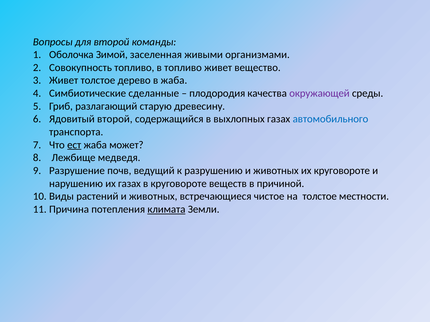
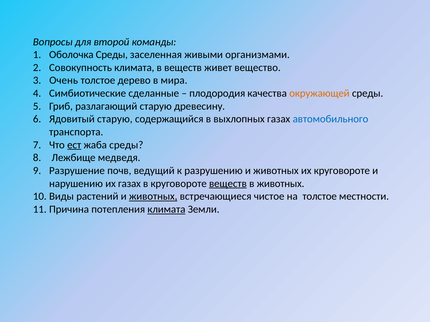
Оболочка Зимой: Зимой -> Среды
Совокупность топливо: топливо -> климата
в топливо: топливо -> веществ
Живет at (64, 81): Живет -> Очень
в жаба: жаба -> мира
окружающей colour: purple -> orange
Ядовитый второй: второй -> старую
жаба может: может -> среды
веществ at (228, 184) underline: none -> present
в причиной: причиной -> животных
животных at (153, 197) underline: none -> present
